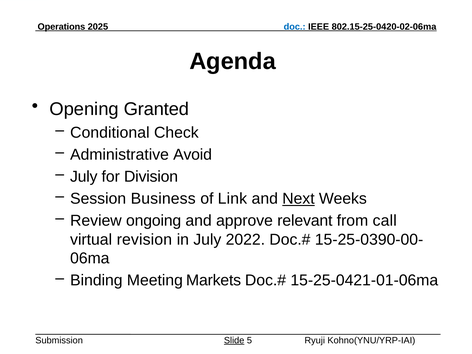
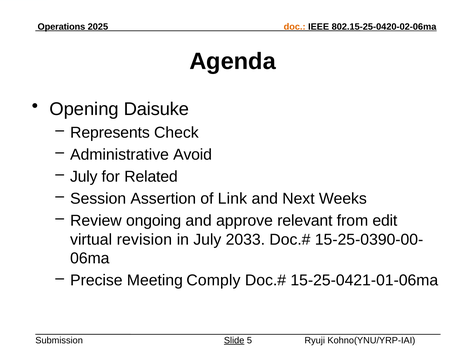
doc colour: blue -> orange
Granted: Granted -> Daisuke
Conditional: Conditional -> Represents
Division: Division -> Related
Business: Business -> Assertion
Next underline: present -> none
call: call -> edit
2022: 2022 -> 2033
Binding: Binding -> Precise
Markets: Markets -> Comply
